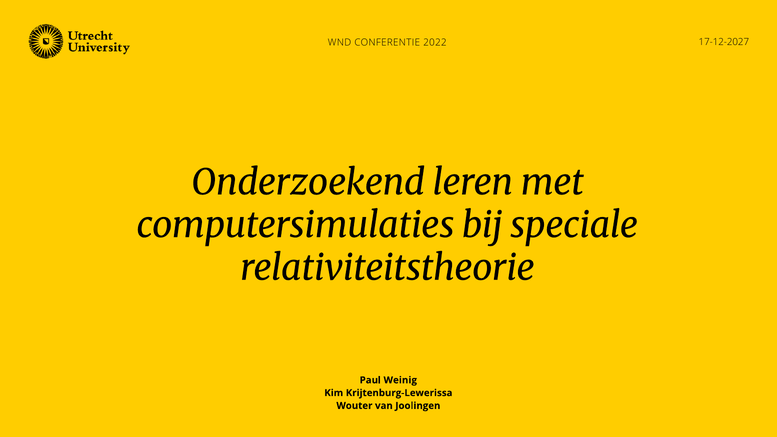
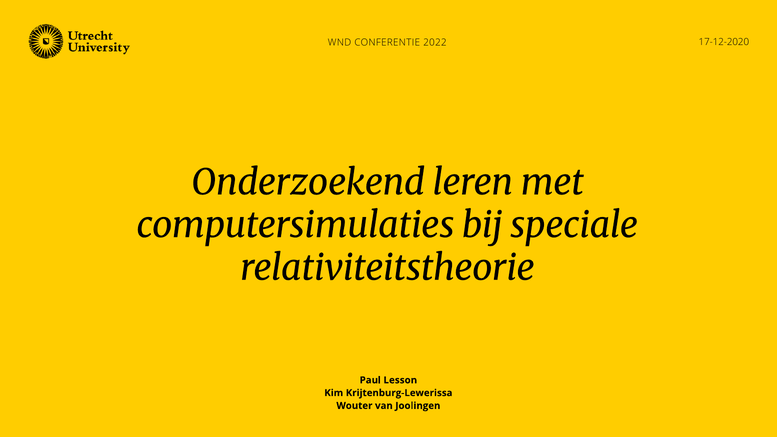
17-12-2027: 17-12-2027 -> 17-12-2020
Weinig: Weinig -> Lesson
